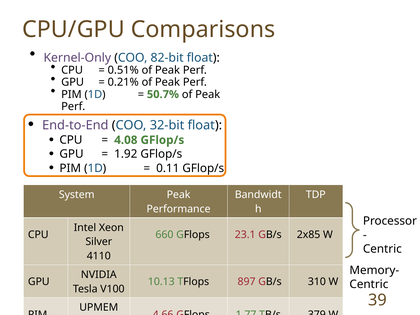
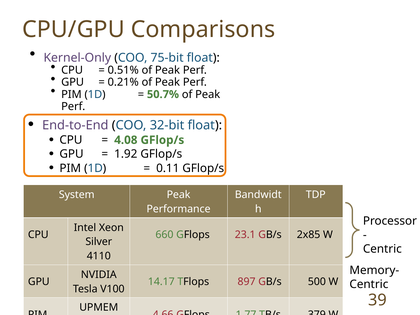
82-bit: 82-bit -> 75-bit
10.13: 10.13 -> 14.17
310: 310 -> 500
